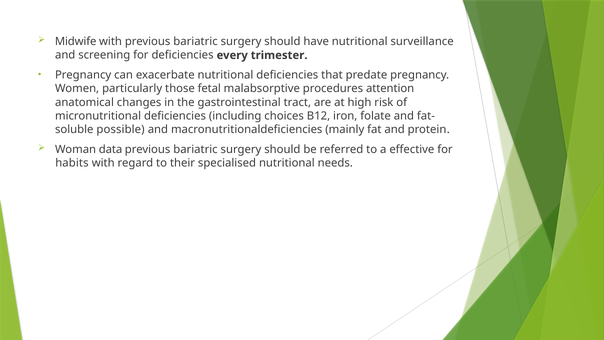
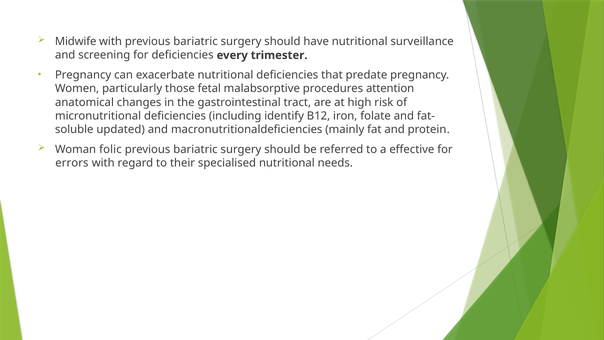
choices: choices -> identify
possible: possible -> updated
data: data -> folic
habits: habits -> errors
